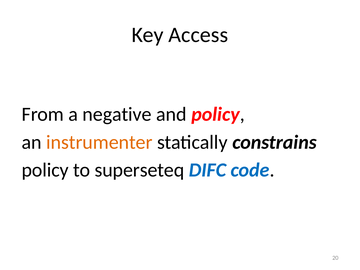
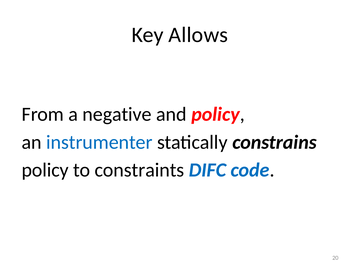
Access: Access -> Allows
instrumenter colour: orange -> blue
superseteq: superseteq -> constraints
